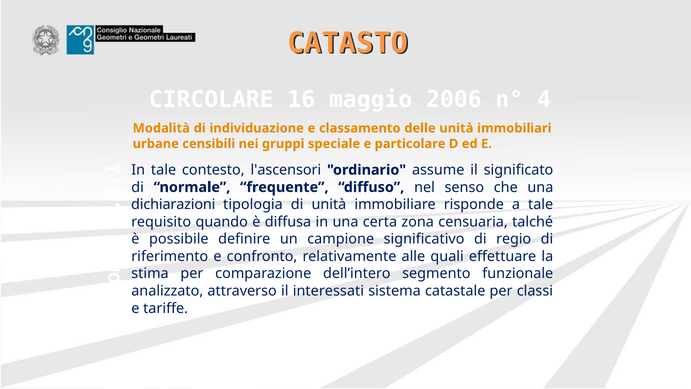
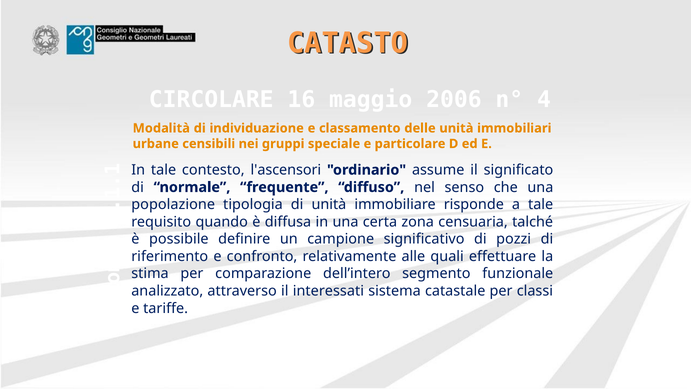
dichiarazioni: dichiarazioni -> popolazione
regio: regio -> pozzi
